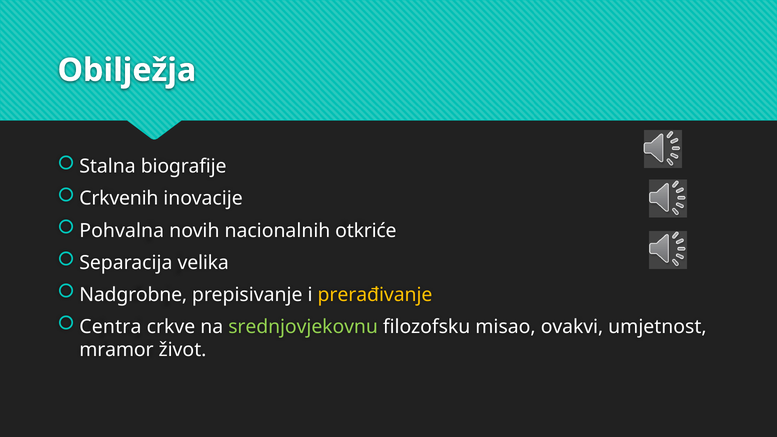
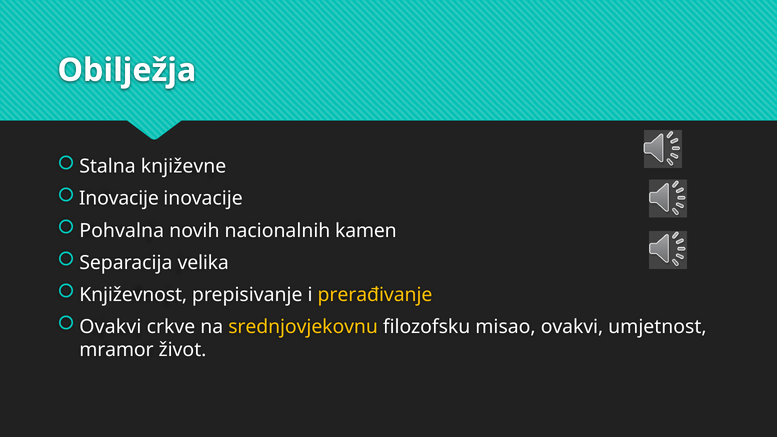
biografije: biografije -> književne
Crkvenih at (119, 199): Crkvenih -> Inovacije
otkriće: otkriće -> kamen
Nadgrobne: Nadgrobne -> Književnost
Centra at (110, 327): Centra -> Ovakvi
srednjovjekovnu colour: light green -> yellow
